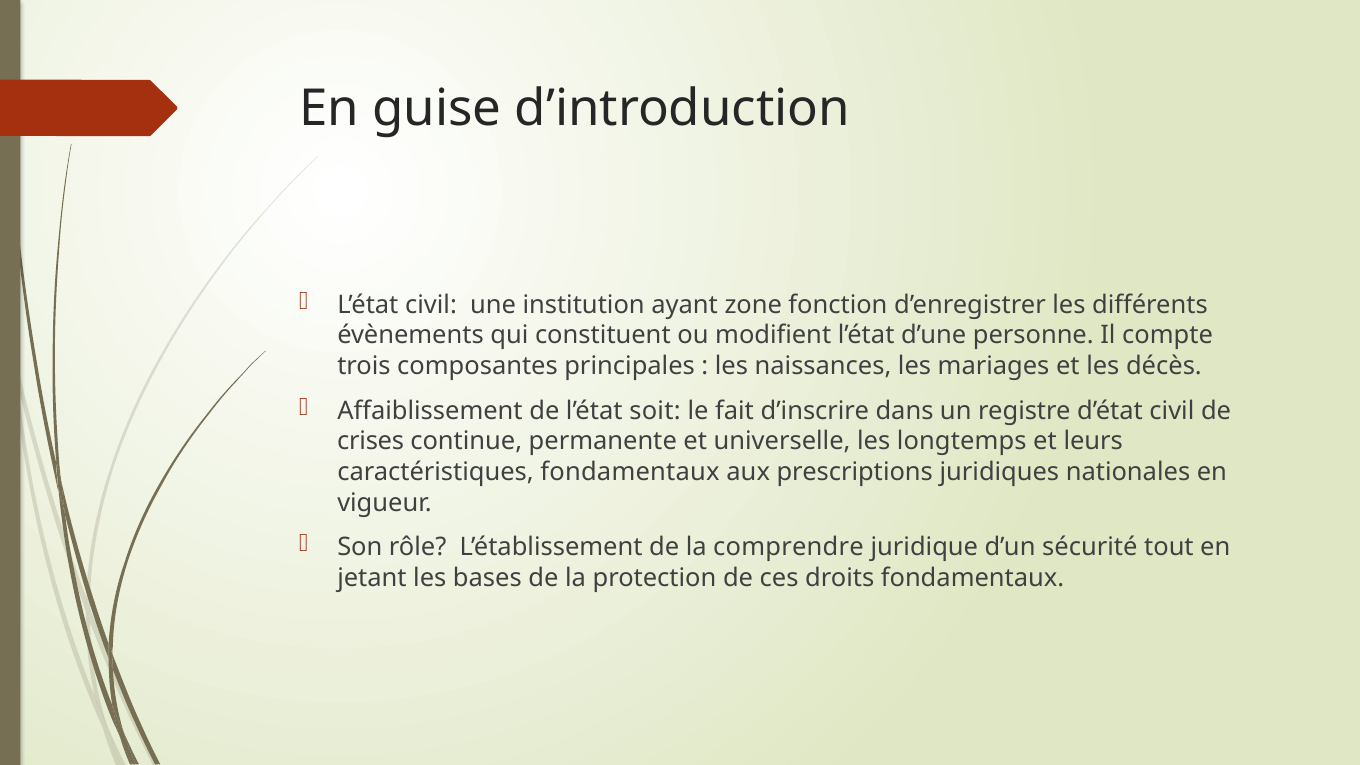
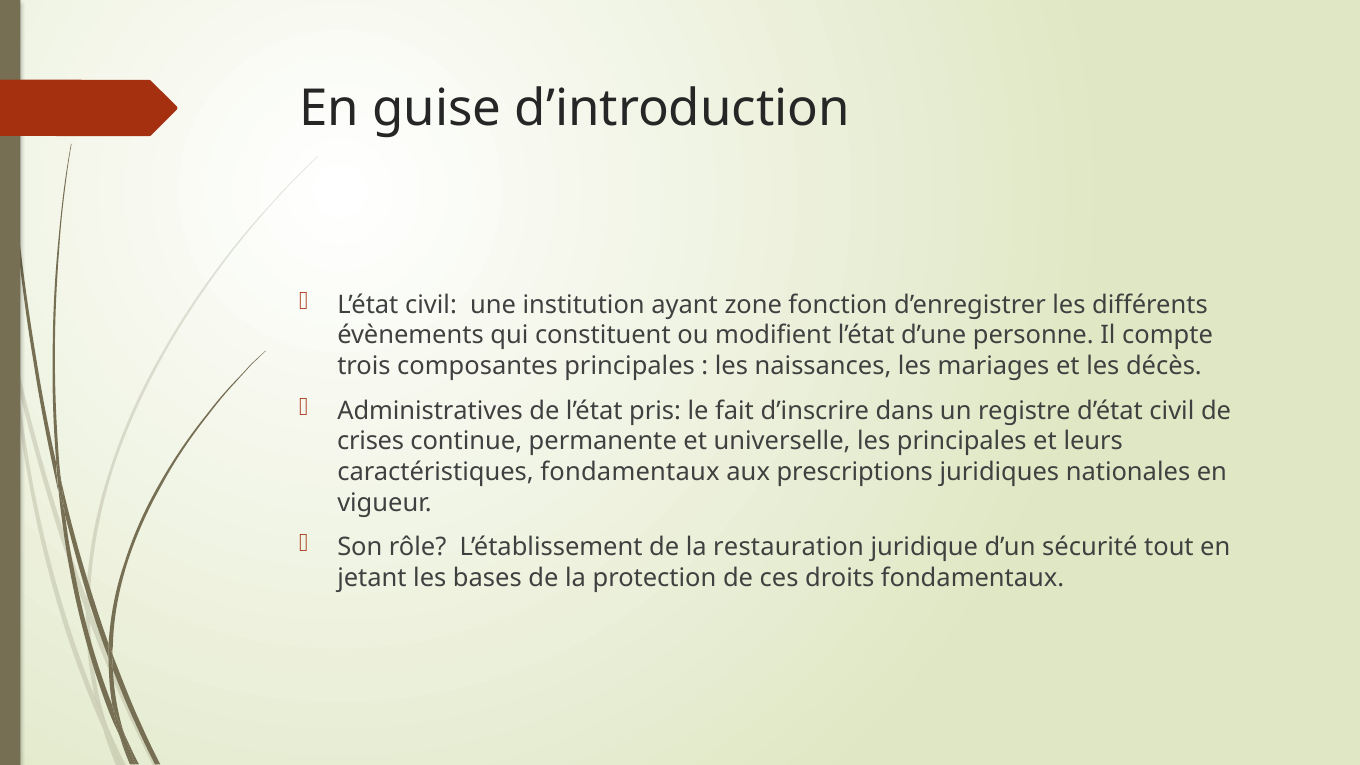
Affaiblissement: Affaiblissement -> Administratives
soit: soit -> pris
les longtemps: longtemps -> principales
comprendre: comprendre -> restauration
